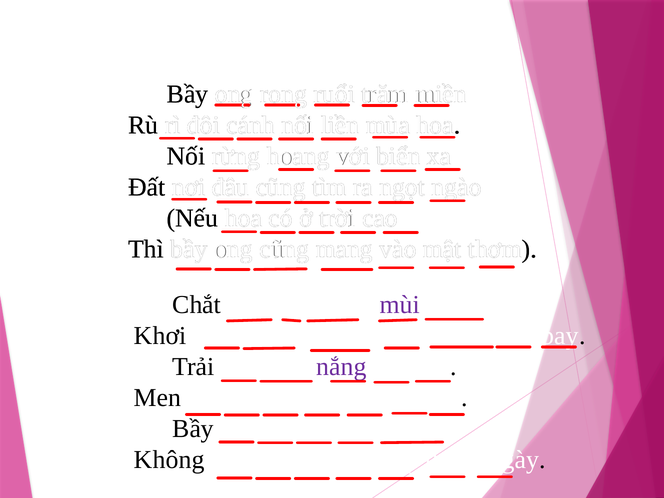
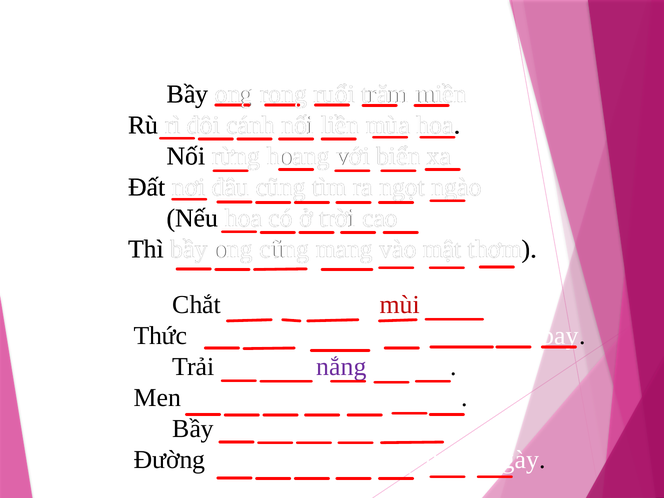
mùi colour: purple -> red
Khơi: Khơi -> Thức
Không at (169, 460): Không -> Đường
